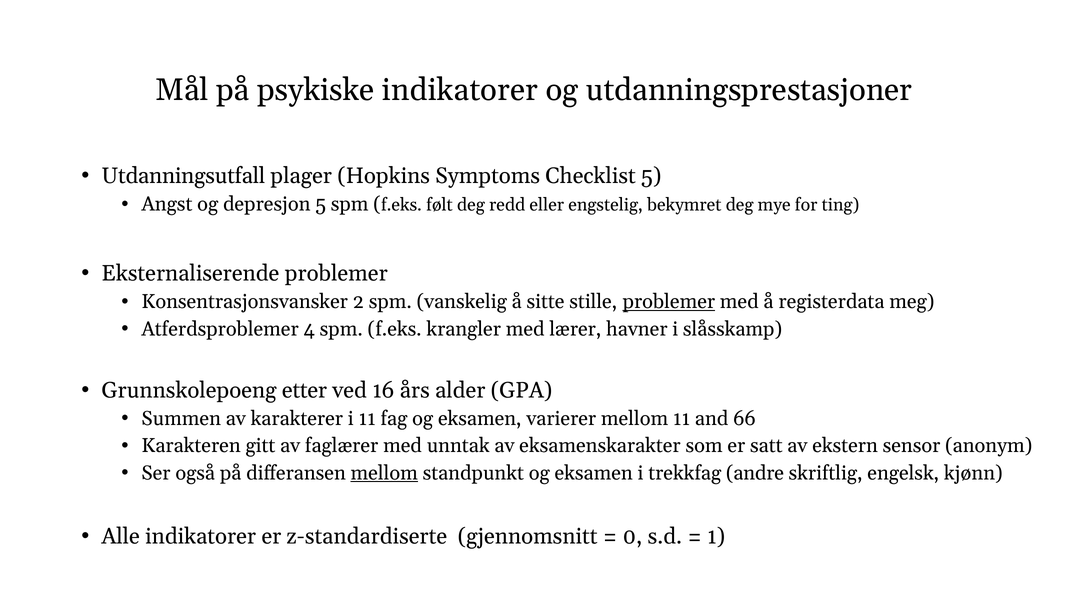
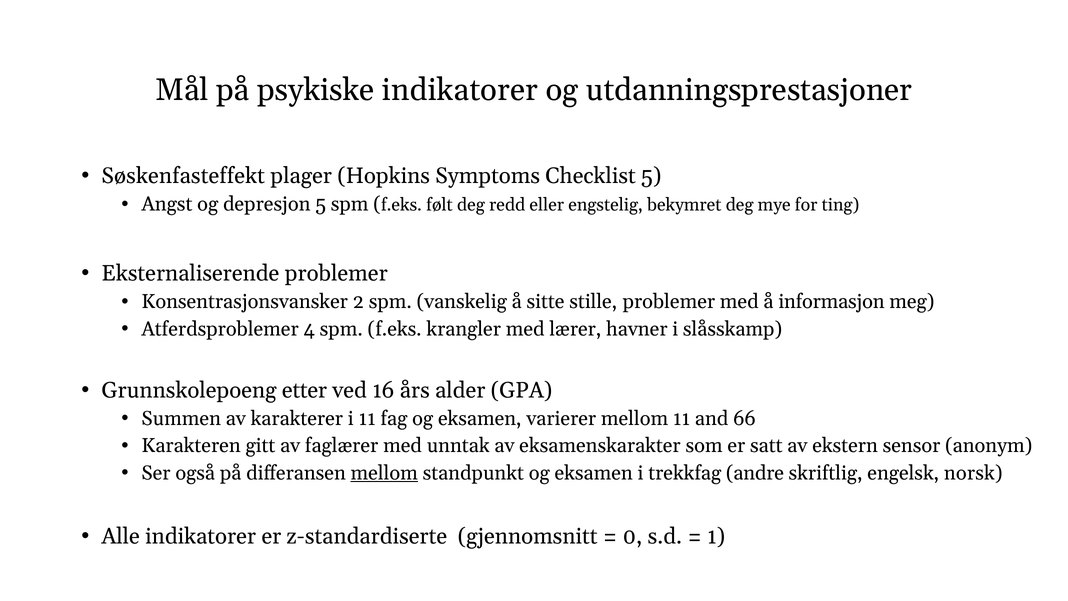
Utdanningsutfall: Utdanningsutfall -> Søskenfasteffekt
problemer at (669, 302) underline: present -> none
registerdata: registerdata -> informasjon
kjønn: kjønn -> norsk
